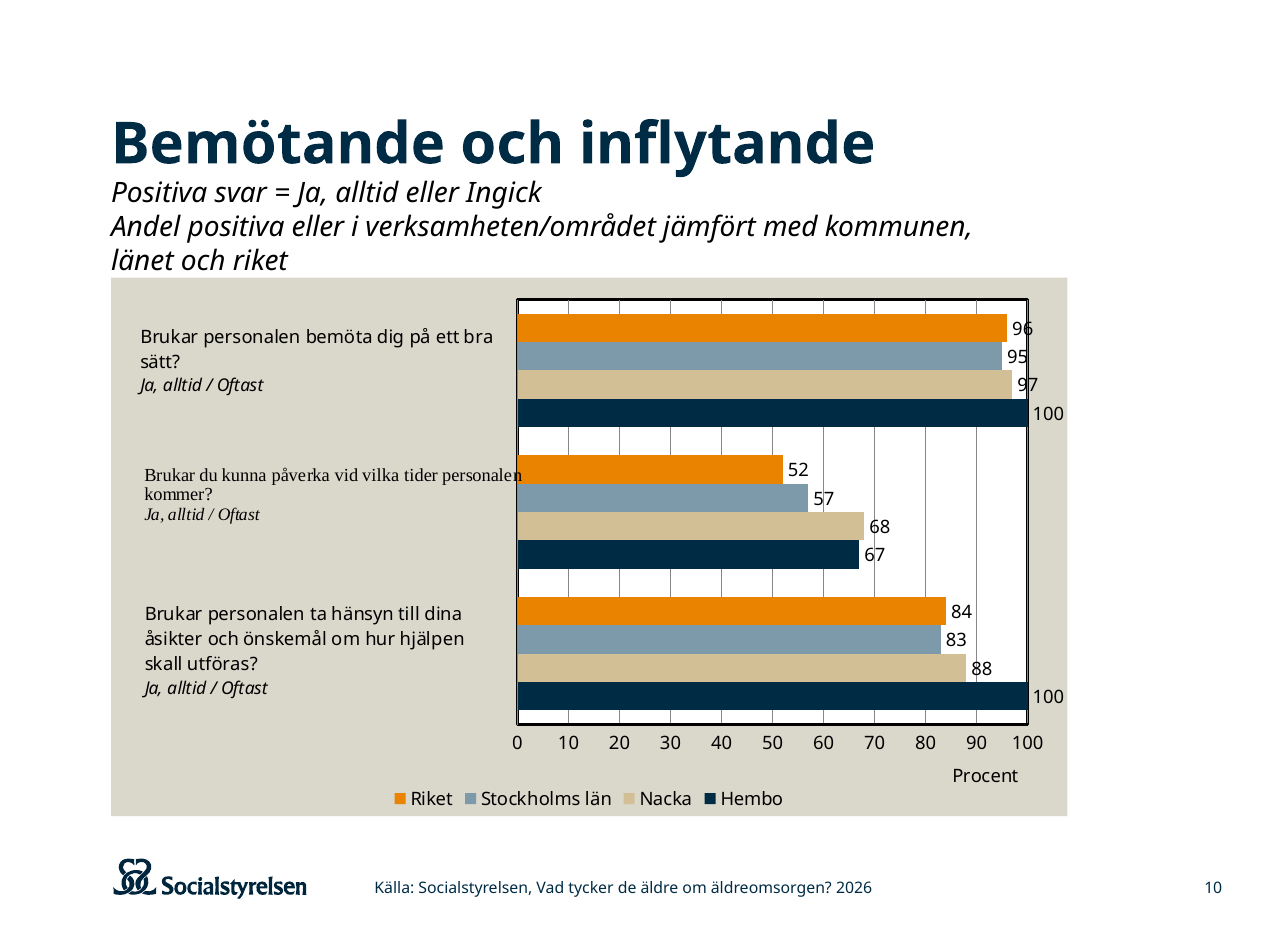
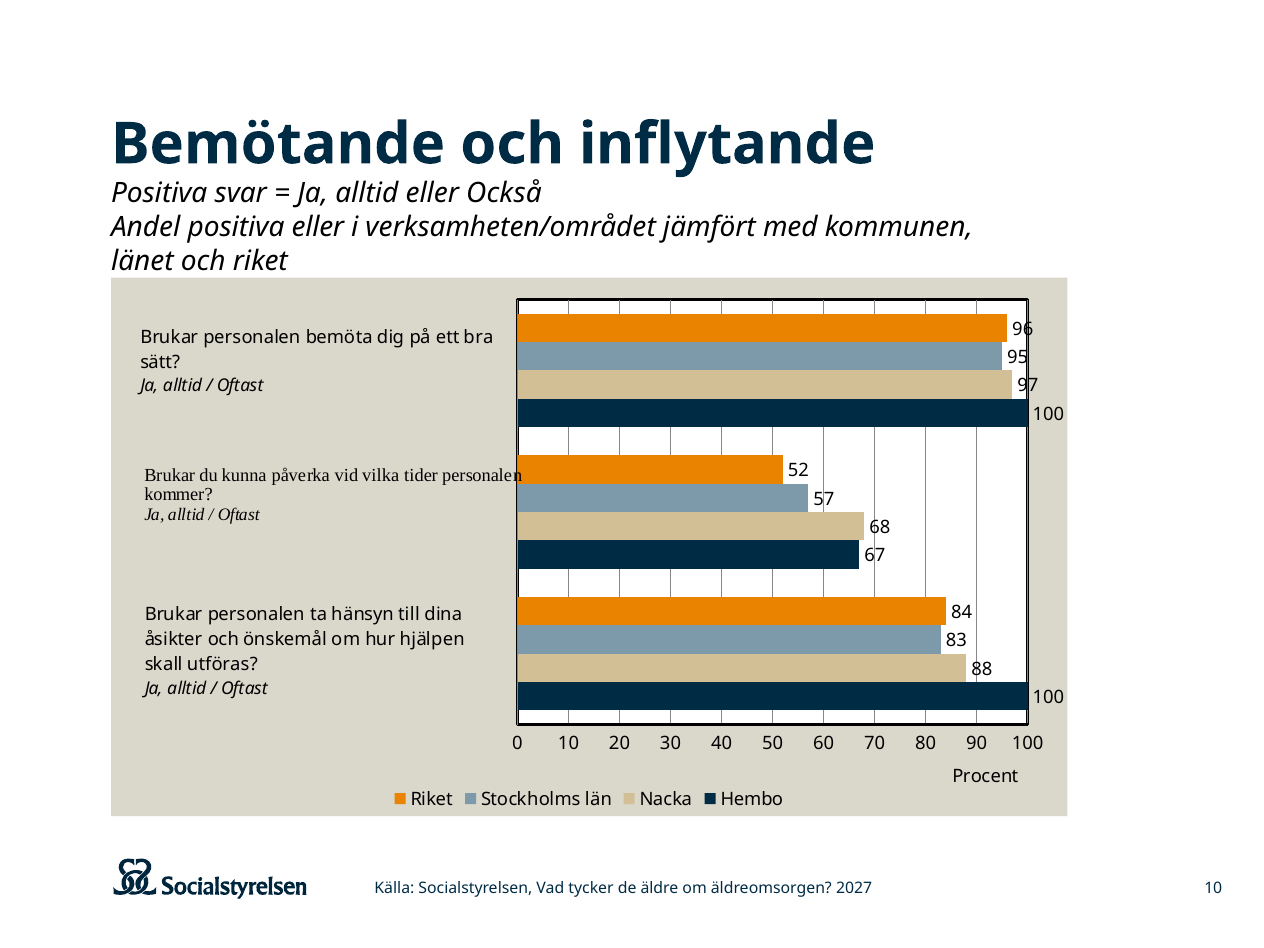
Ingick: Ingick -> Också
2026: 2026 -> 2027
